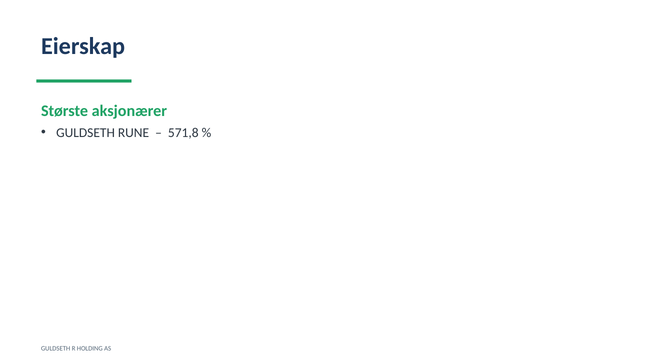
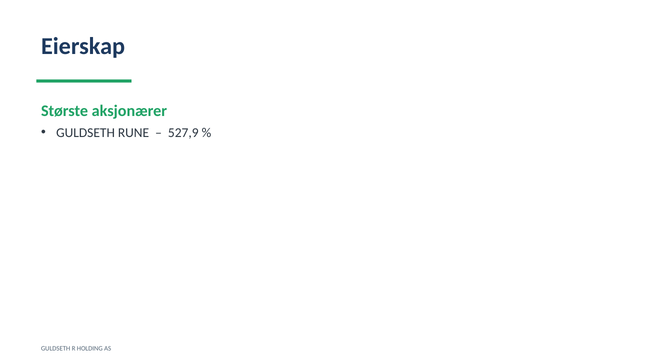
571,8: 571,8 -> 527,9
